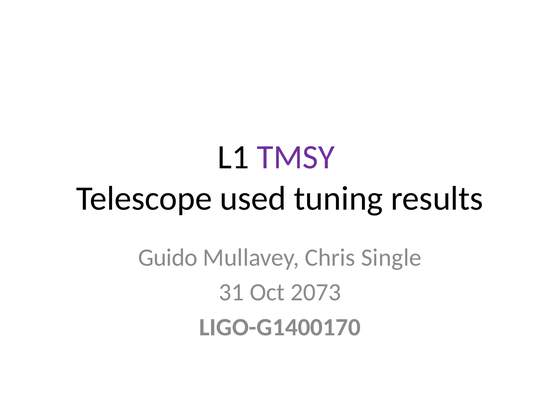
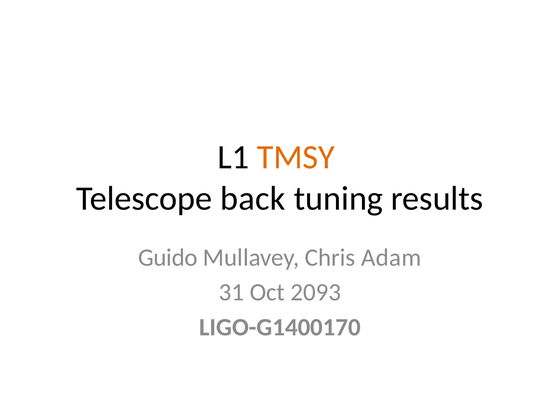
TMSY colour: purple -> orange
used: used -> back
Single: Single -> Adam
2073: 2073 -> 2093
